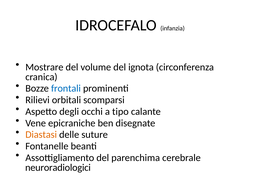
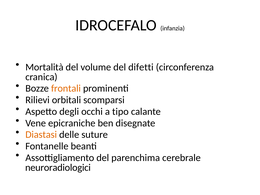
Mostrare: Mostrare -> Mortalità
ignota: ignota -> difetti
frontali colour: blue -> orange
